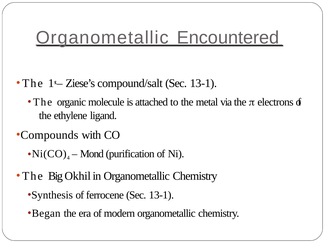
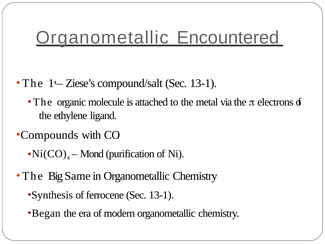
Okhil: Okhil -> Same
